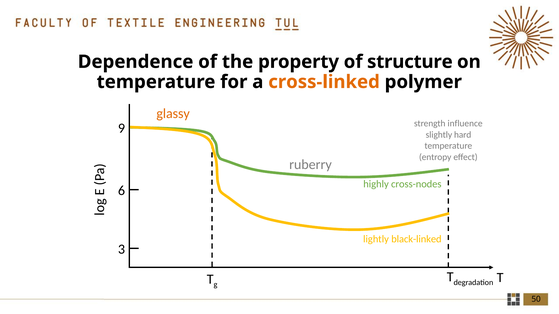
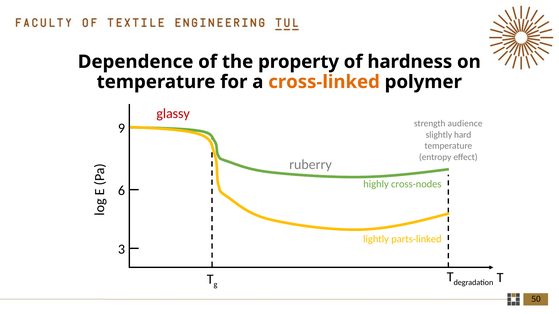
structure: structure -> hardness
glassy colour: orange -> red
influence: influence -> audience
black-linked: black-linked -> parts-linked
